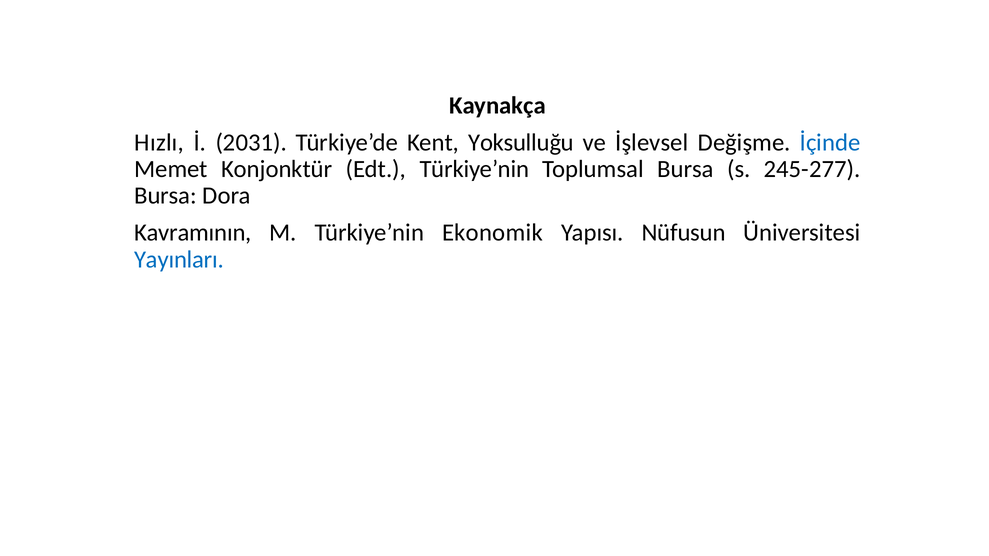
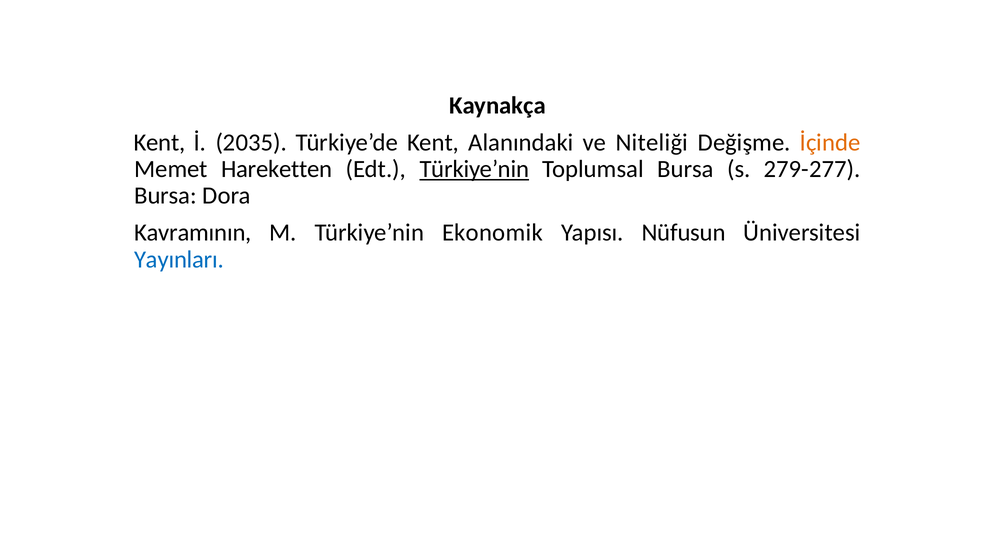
Hızlı at (159, 143): Hızlı -> Kent
2031: 2031 -> 2035
Yoksulluğu: Yoksulluğu -> Alanındaki
İşlevsel: İşlevsel -> Niteliği
İçinde colour: blue -> orange
Konjonktür: Konjonktür -> Hareketten
Türkiye’nin at (474, 169) underline: none -> present
245-277: 245-277 -> 279-277
